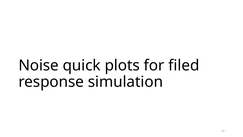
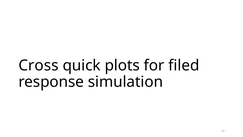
Noise: Noise -> Cross
